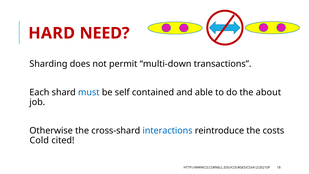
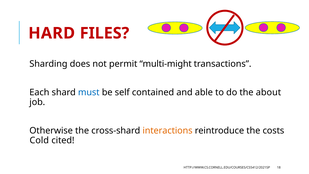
NEED: NEED -> FILES
multi-down: multi-down -> multi-might
interactions colour: blue -> orange
